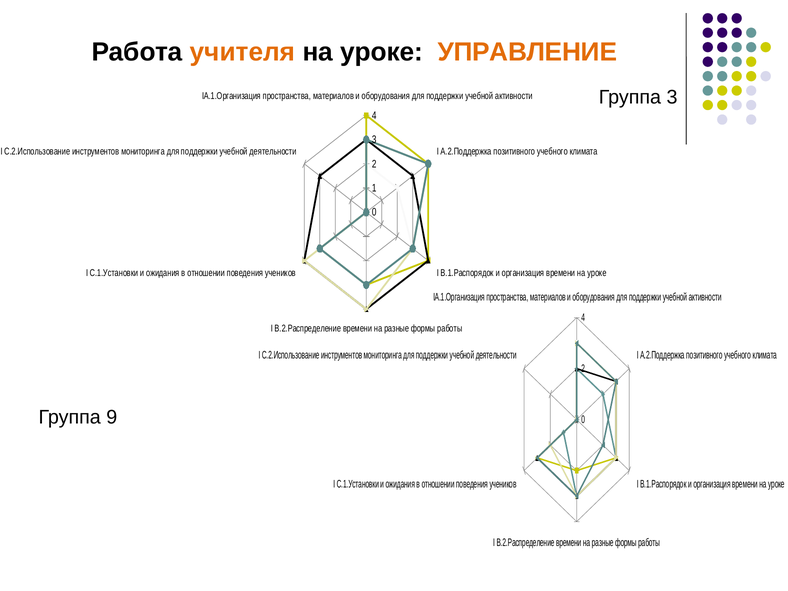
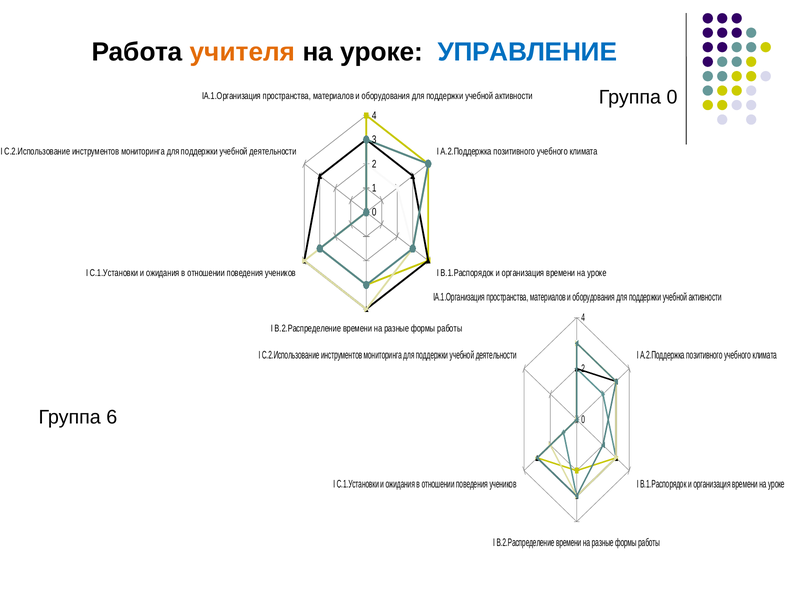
УПРАВЛЕНИЕ colour: orange -> blue
Группа 3: 3 -> 0
9: 9 -> 6
